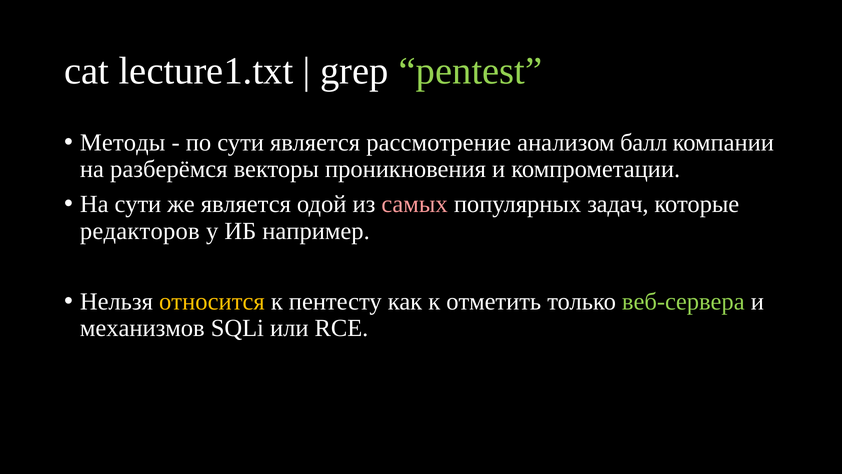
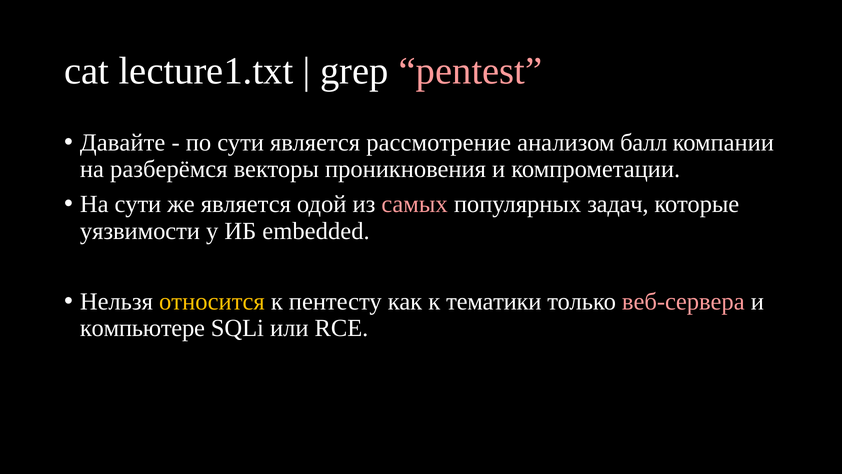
pentest colour: light green -> pink
Методы: Методы -> Давайте
редакторов: редакторов -> уязвимости
например: например -> embedded
отметить: отметить -> тематики
веб-сервера colour: light green -> pink
механизмов: механизмов -> компьютере
